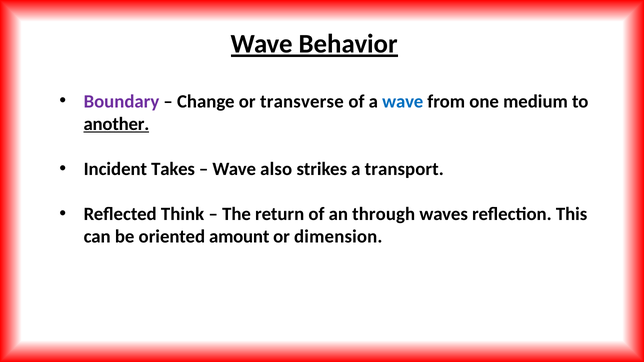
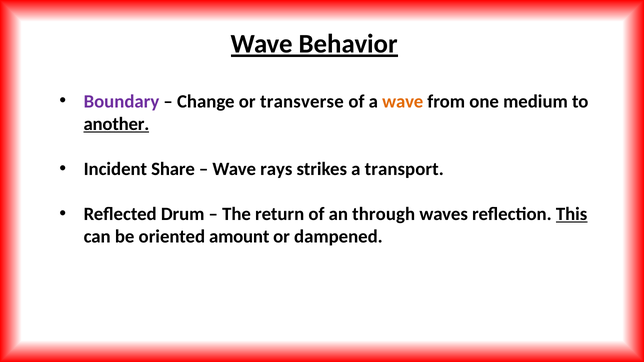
wave at (403, 101) colour: blue -> orange
Takes: Takes -> Share
also: also -> rays
Think: Think -> Drum
This underline: none -> present
dimension: dimension -> dampened
